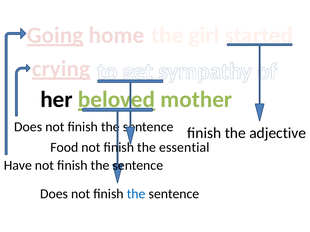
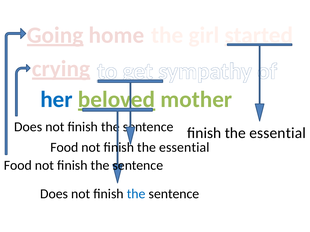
her colour: black -> blue
adjective at (278, 133): adjective -> essential
Have at (18, 166): Have -> Food
